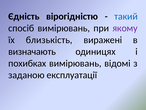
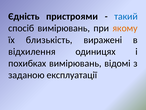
вірогідністю: вірогідністю -> пристроями
якому colour: purple -> orange
визначають: визначають -> відхилення
